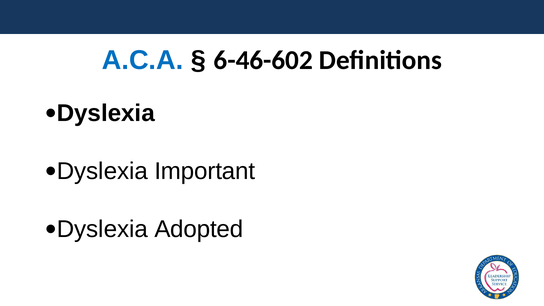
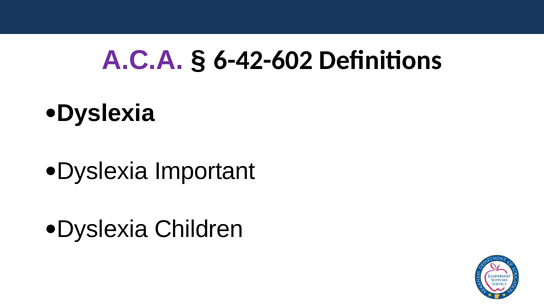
A.C.A colour: blue -> purple
6-46-602: 6-46-602 -> 6-42-602
Adopted: Adopted -> Children
